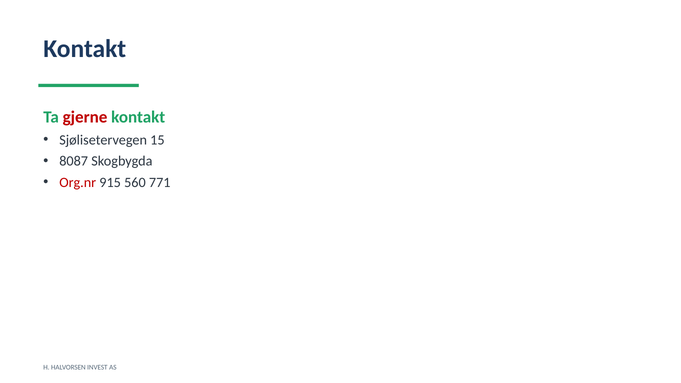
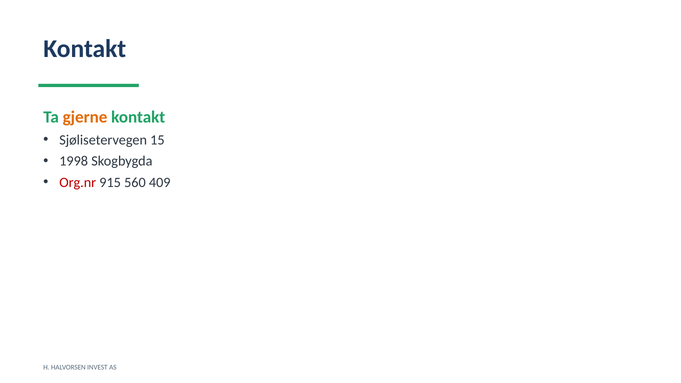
gjerne colour: red -> orange
8087: 8087 -> 1998
771: 771 -> 409
